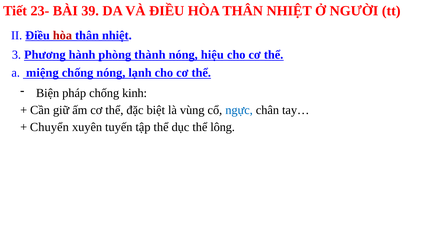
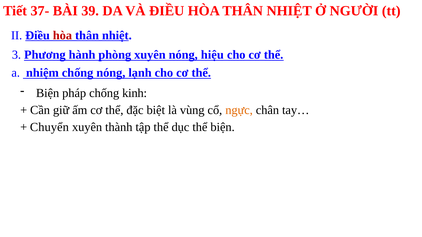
23-: 23- -> 37-
phòng thành: thành -> xuyên
miệng: miệng -> nhiệm
ngực colour: blue -> orange
tuyến: tuyến -> thành
thể lông: lông -> biện
